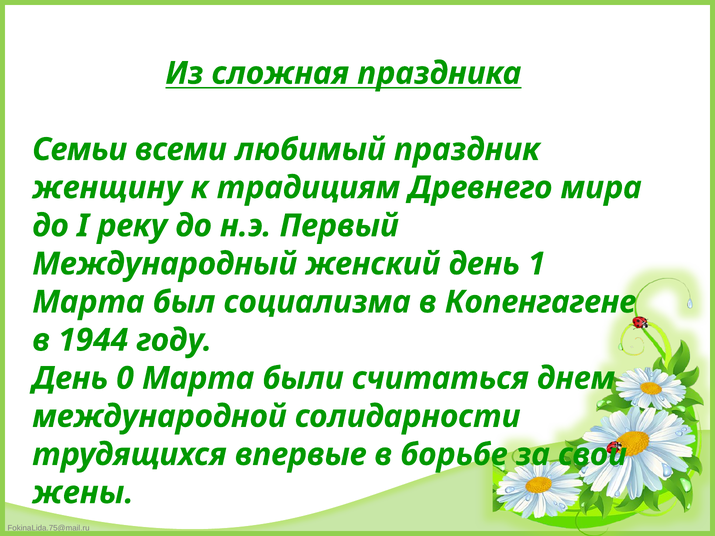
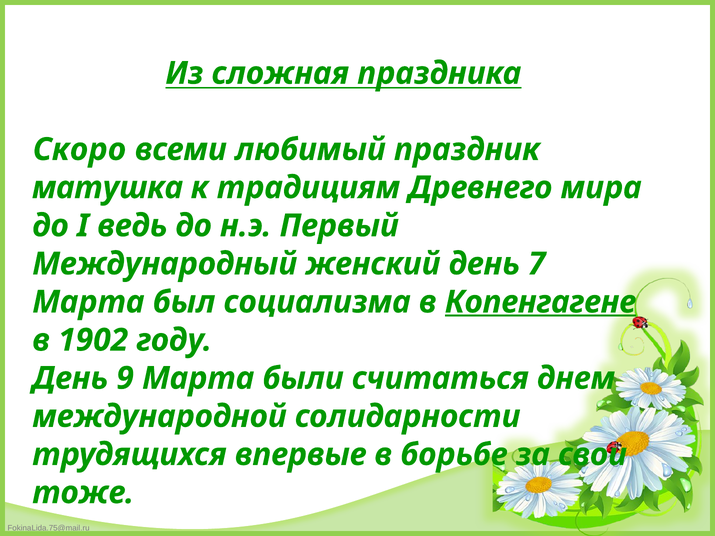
Семьи: Семьи -> Скоро
женщину: женщину -> матушка
реку: реку -> ведь
1: 1 -> 7
Копенгагене underline: none -> present
1944: 1944 -> 1902
0: 0 -> 9
жены: жены -> тоже
